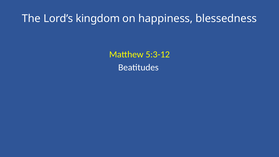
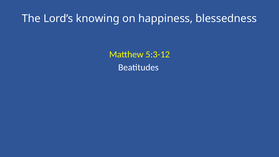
kingdom: kingdom -> knowing
